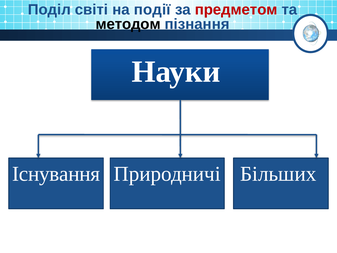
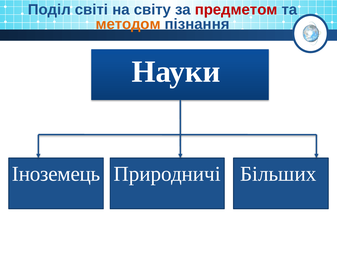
події: події -> світу
методом colour: black -> orange
Існування: Існування -> Іноземець
